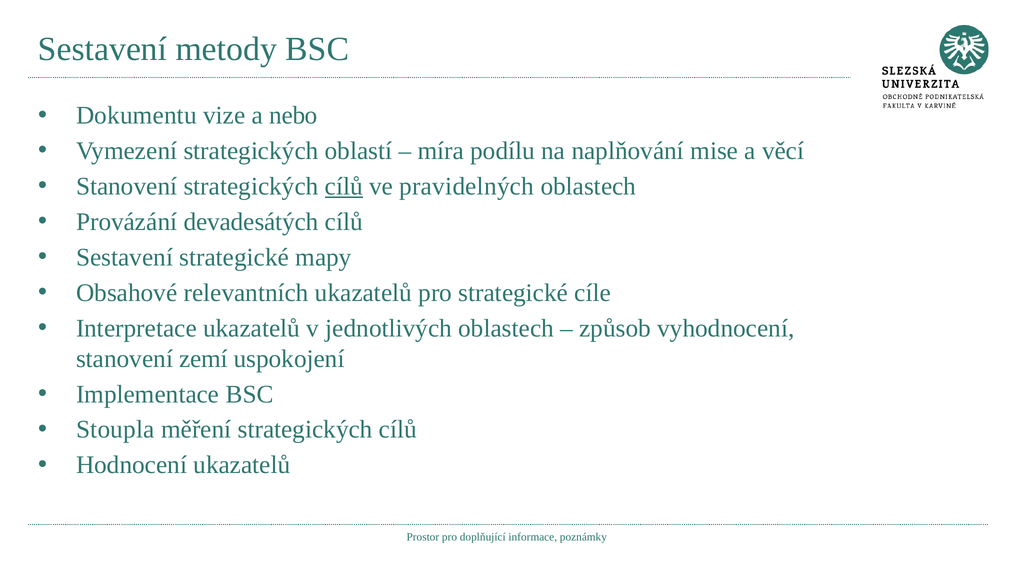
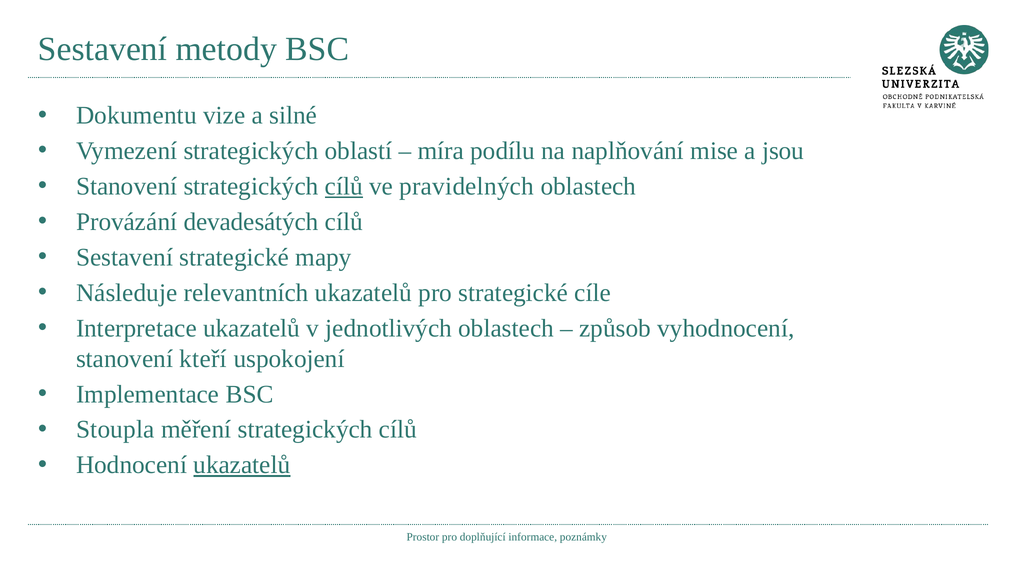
nebo: nebo -> silné
věcí: věcí -> jsou
Obsahové: Obsahové -> Následuje
zemí: zemí -> kteří
ukazatelů at (242, 465) underline: none -> present
